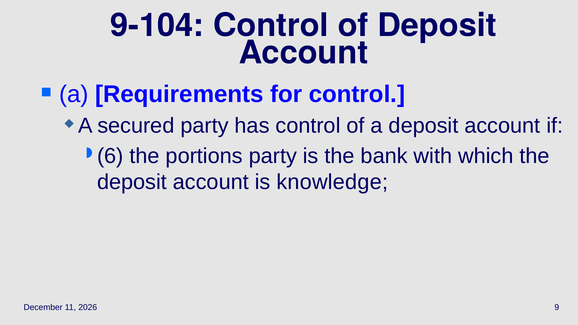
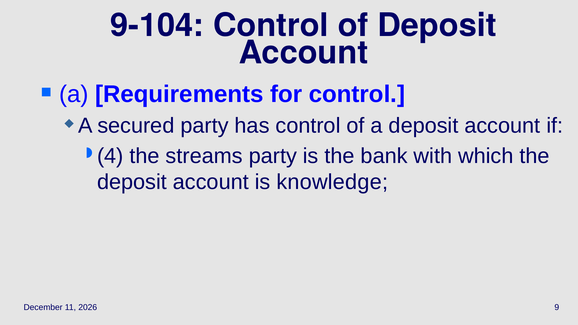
6: 6 -> 4
portions: portions -> streams
